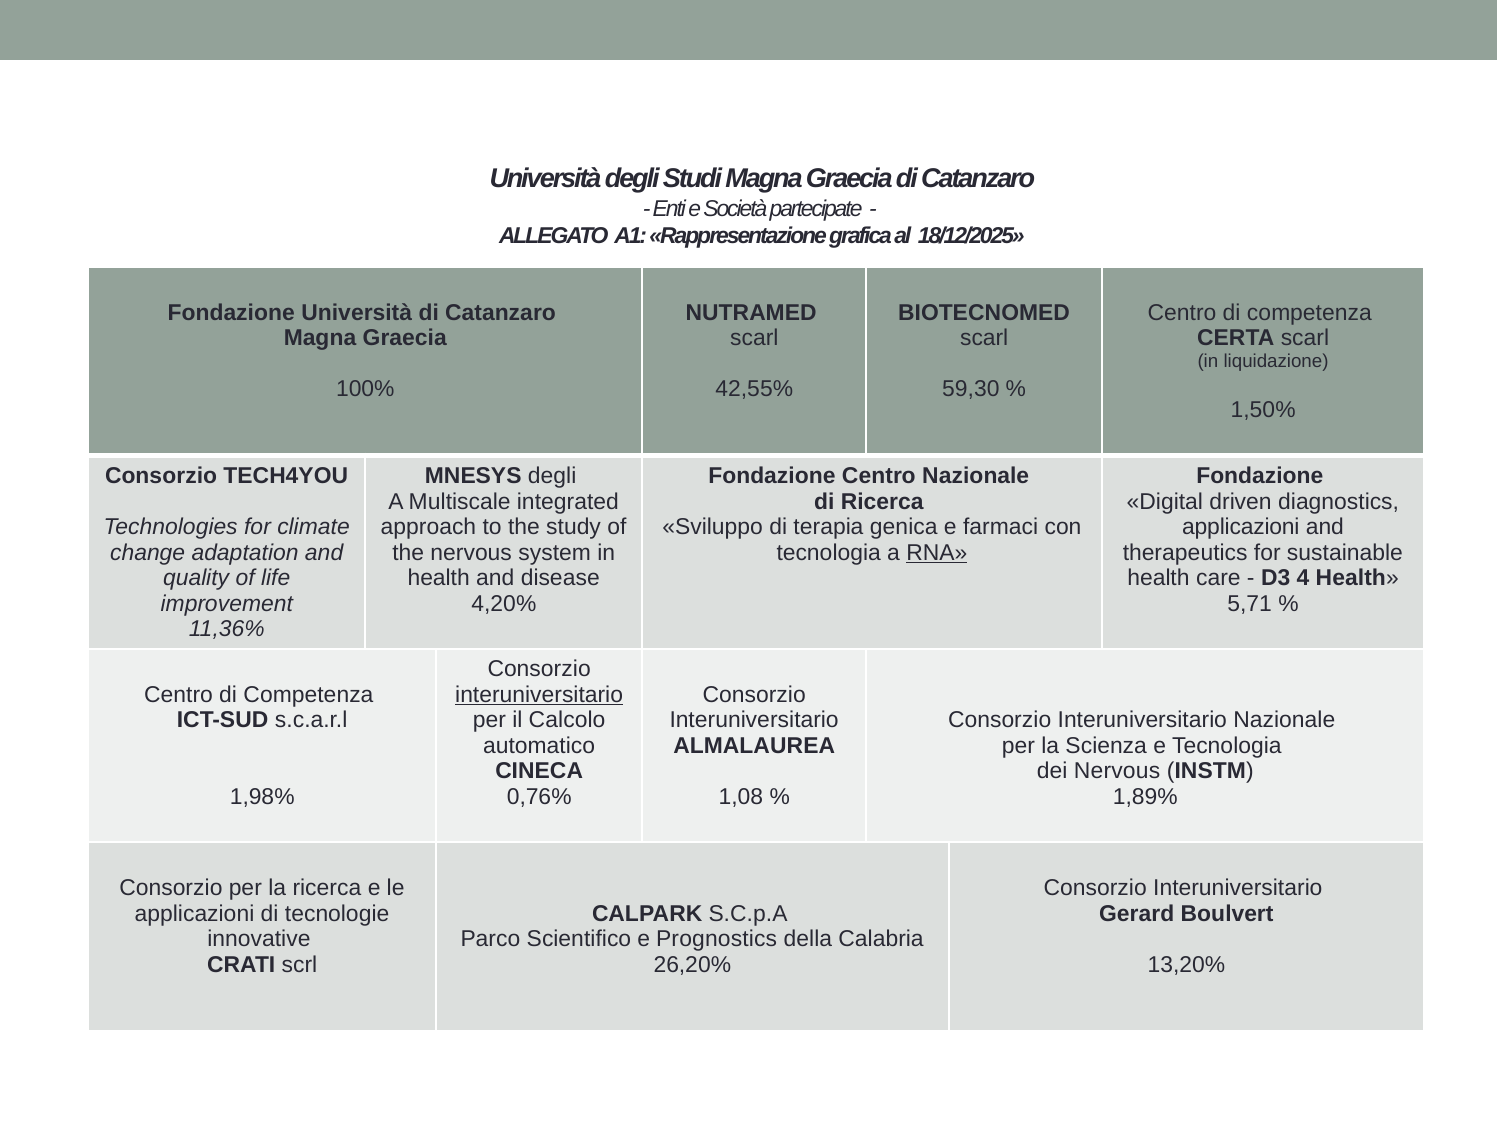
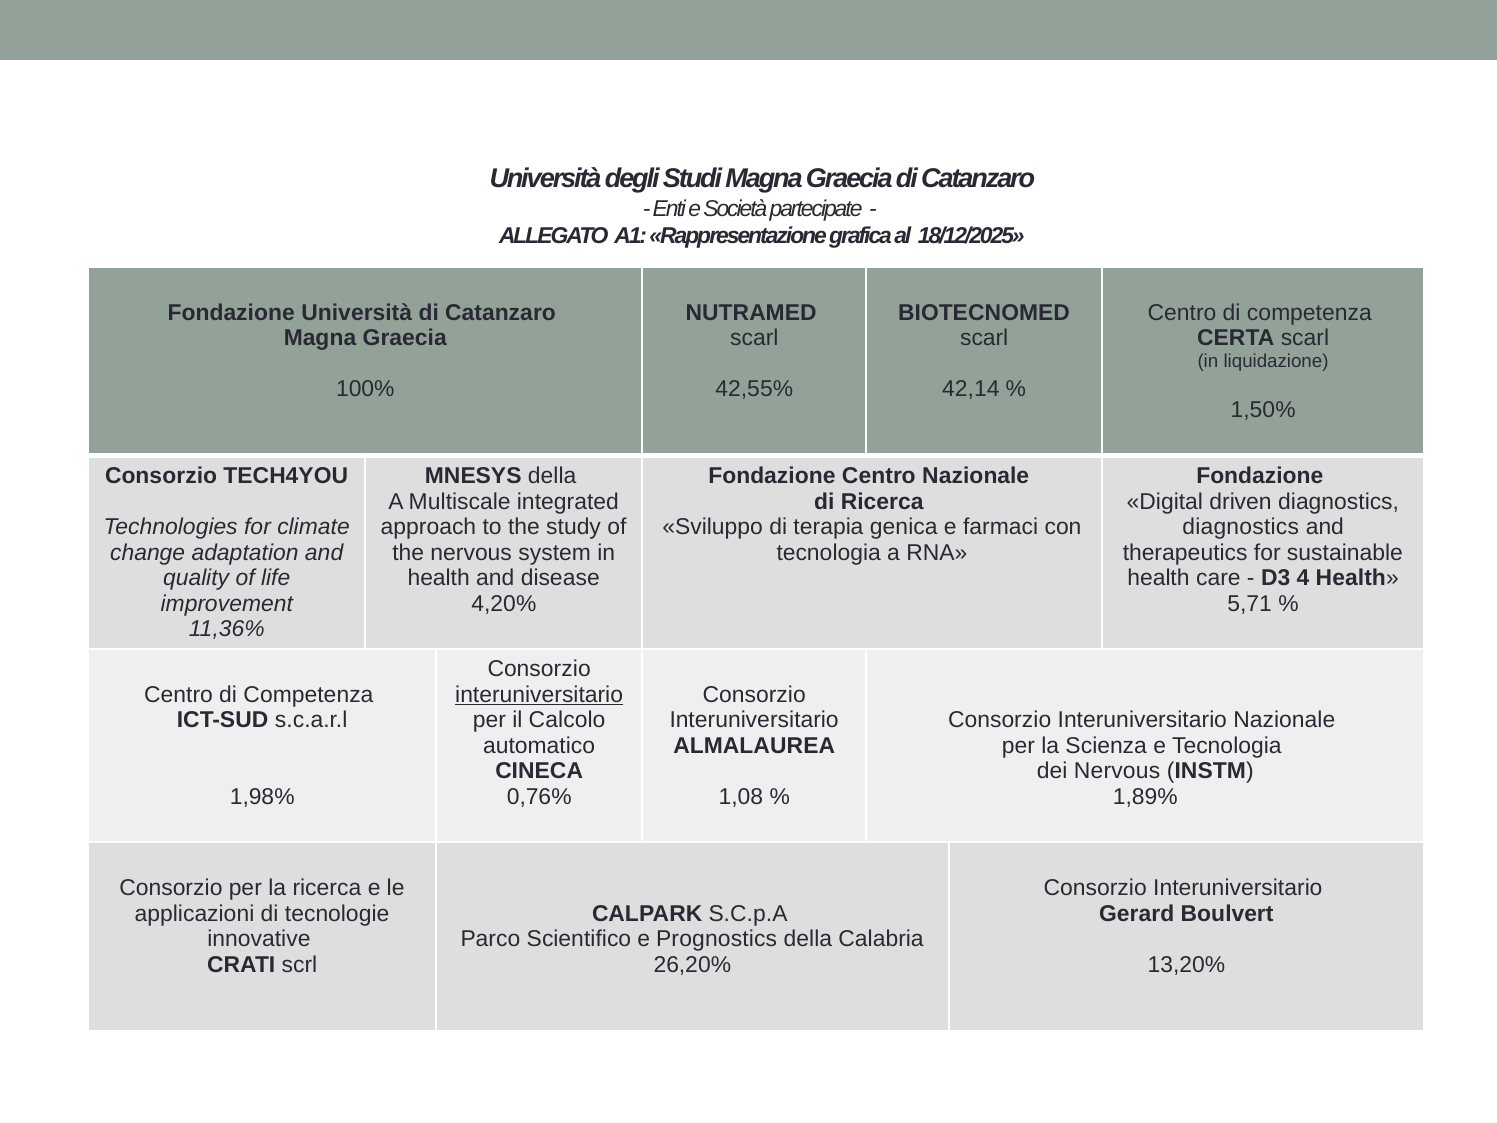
59,30: 59,30 -> 42,14
MNESYS degli: degli -> della
applicazioni at (1241, 527): applicazioni -> diagnostics
RNA underline: present -> none
